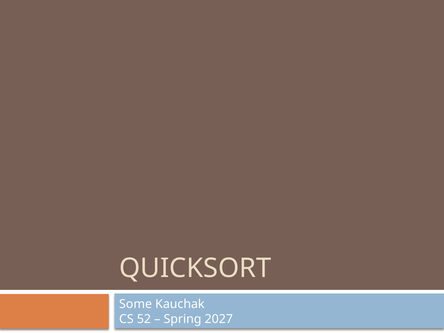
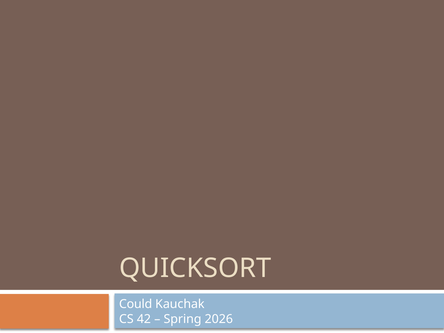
Some: Some -> Could
52: 52 -> 42
2027: 2027 -> 2026
